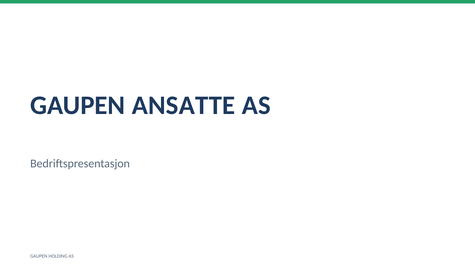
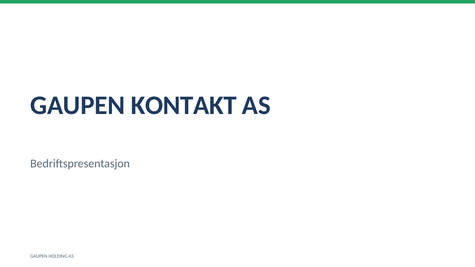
ANSATTE: ANSATTE -> KONTAKT
